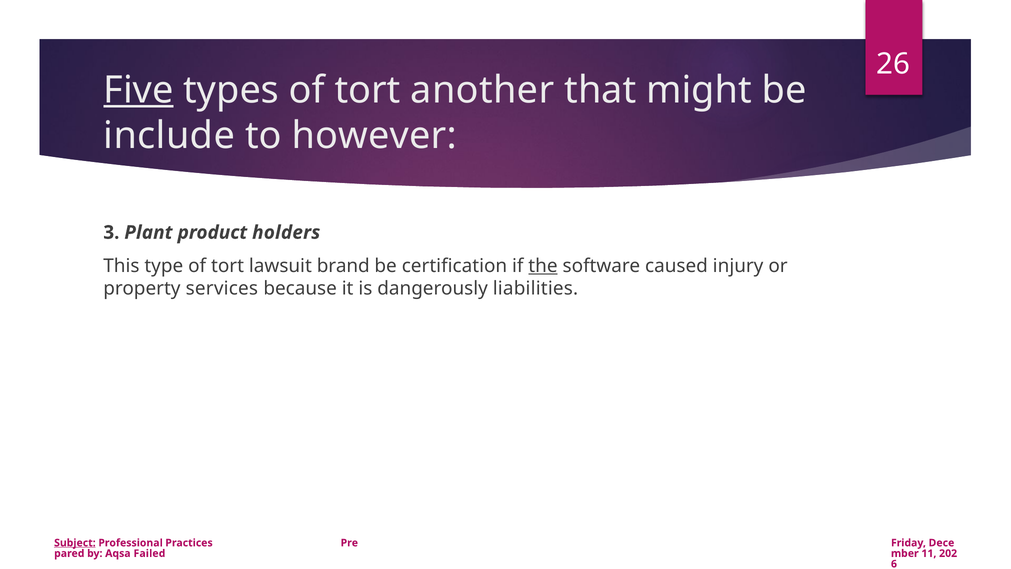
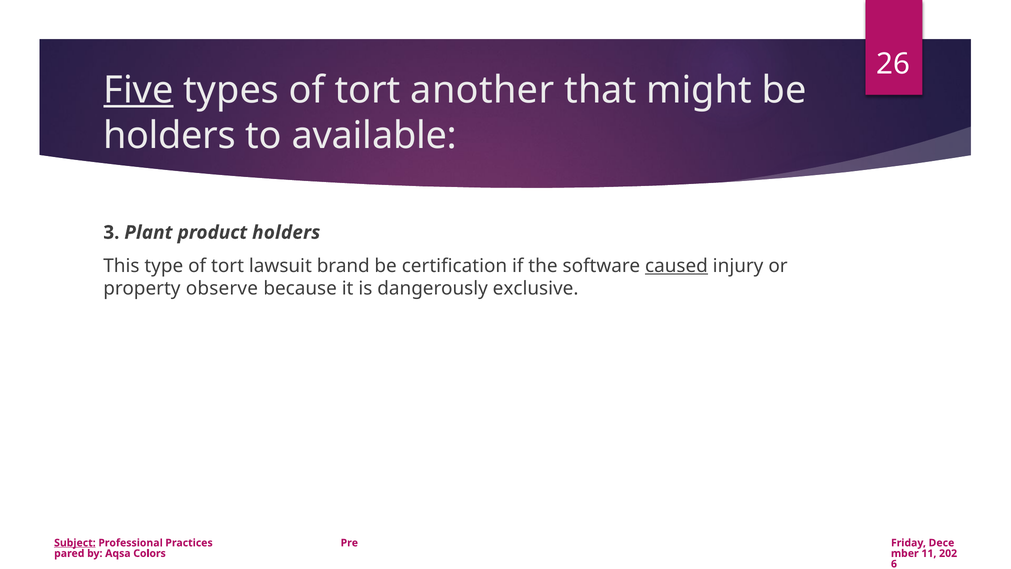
include at (169, 135): include -> holders
however: however -> available
the underline: present -> none
caused underline: none -> present
services: services -> observe
liabilities: liabilities -> exclusive
Failed: Failed -> Colors
